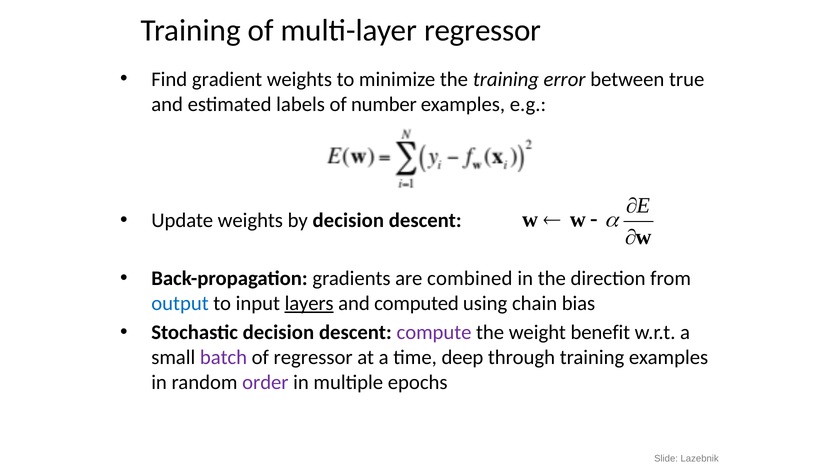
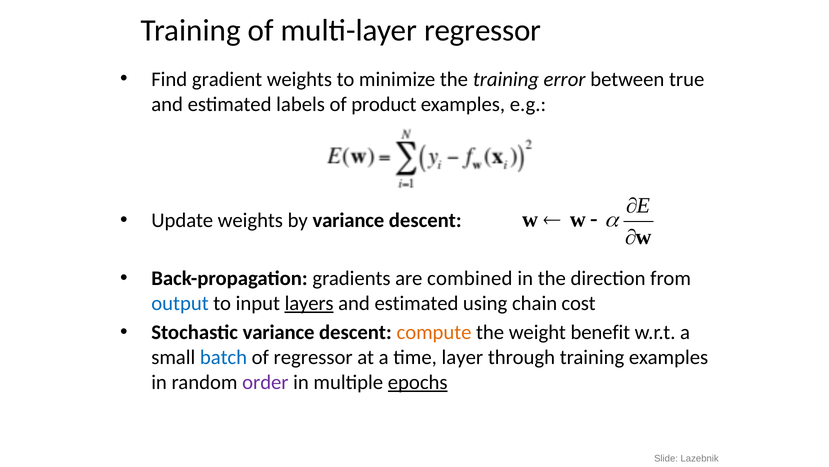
number: number -> product
by decision: decision -> variance
computed at (417, 303): computed -> estimated
bias: bias -> cost
Stochastic decision: decision -> variance
compute colour: purple -> orange
batch colour: purple -> blue
deep: deep -> layer
epochs underline: none -> present
